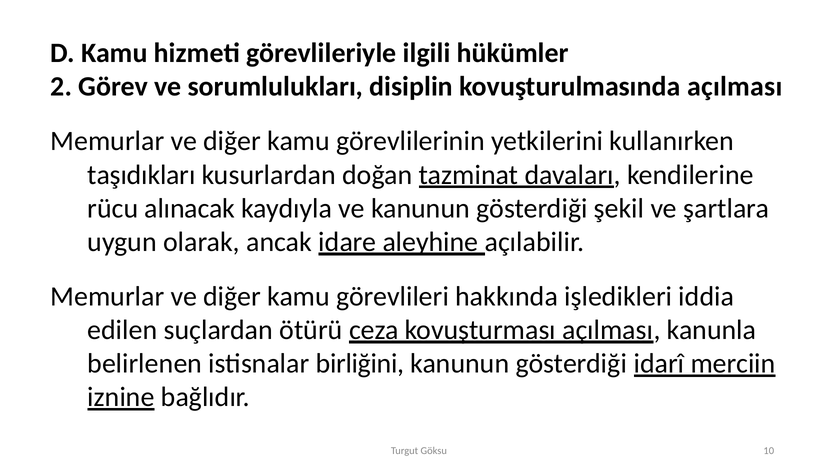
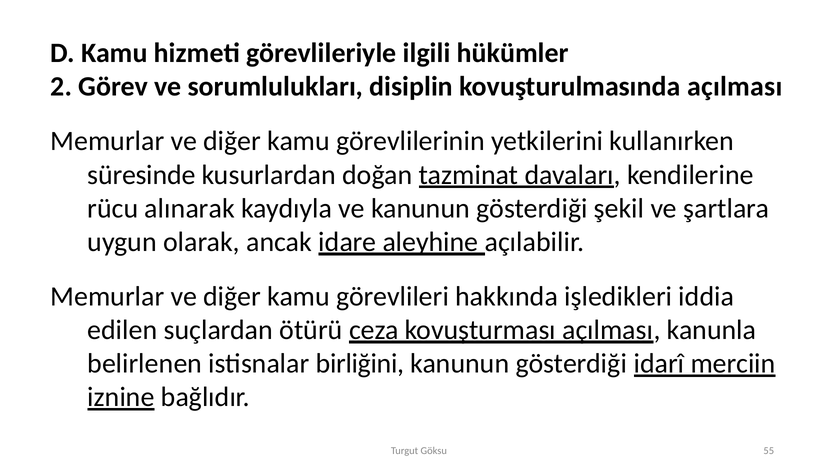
taşıdıkları: taşıdıkları -> süresinde
alınacak: alınacak -> alınarak
10: 10 -> 55
